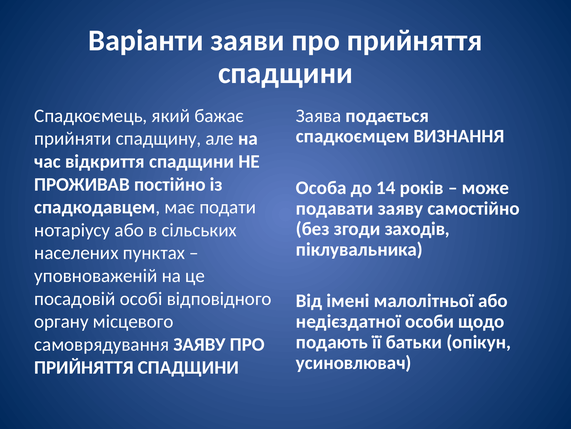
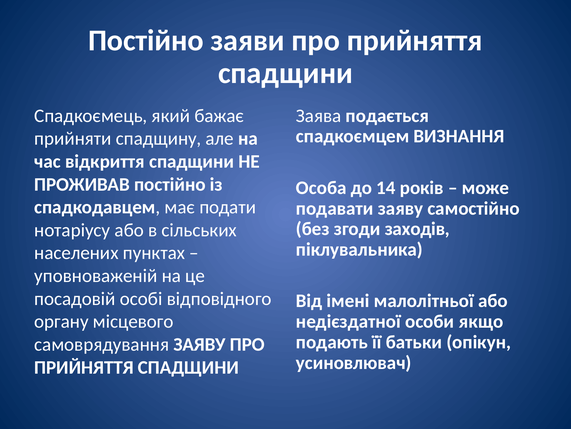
Варіанти at (146, 40): Варіанти -> Постійно
щодо: щодо -> якщо
